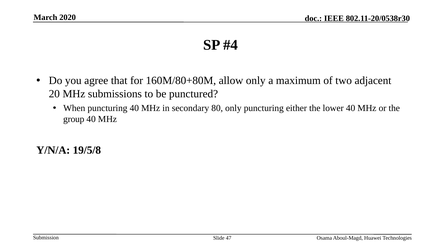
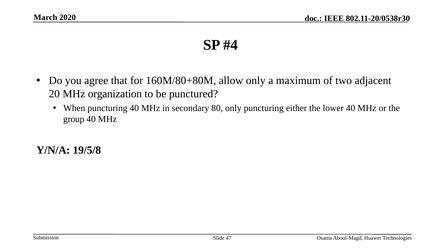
submissions: submissions -> organization
